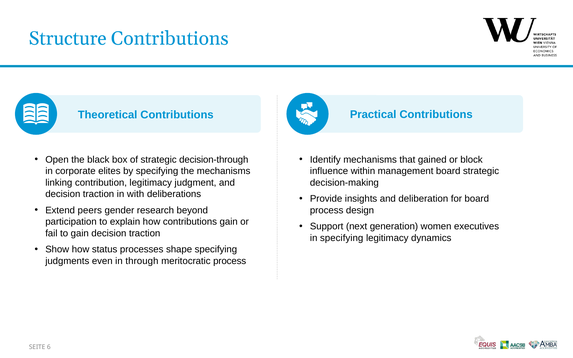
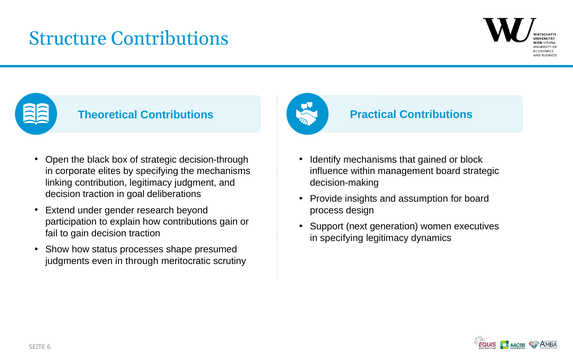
with: with -> goal
deliberation: deliberation -> assumption
peers: peers -> under
shape specifying: specifying -> presumed
meritocratic process: process -> scrutiny
